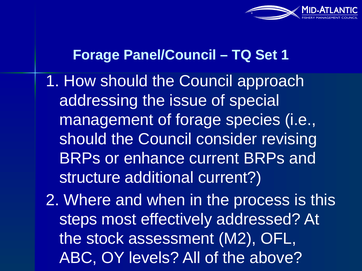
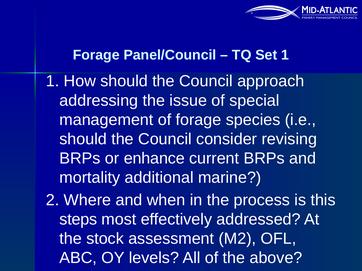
structure: structure -> mortality
additional current: current -> marine
